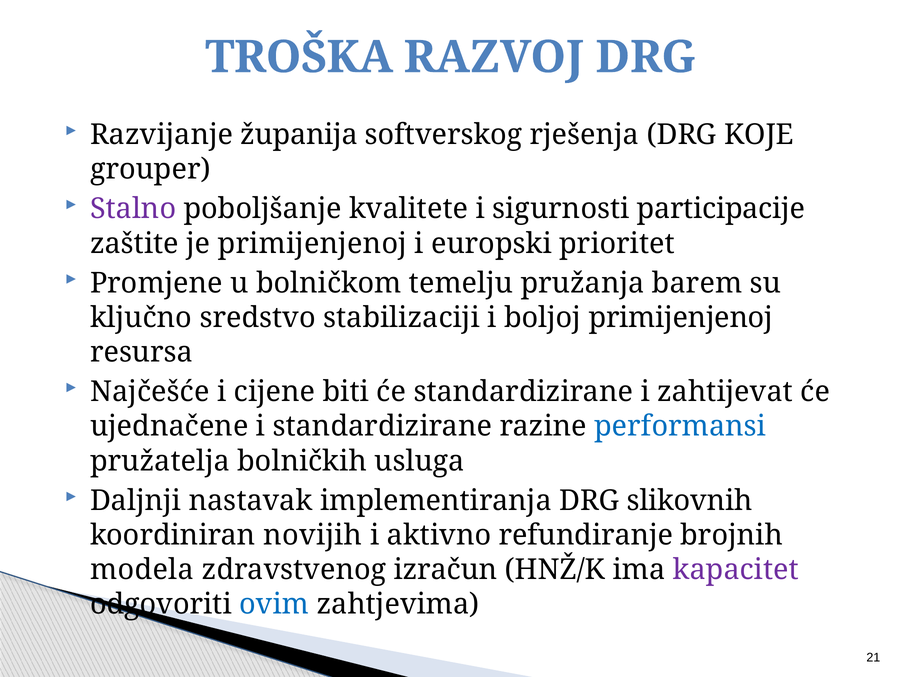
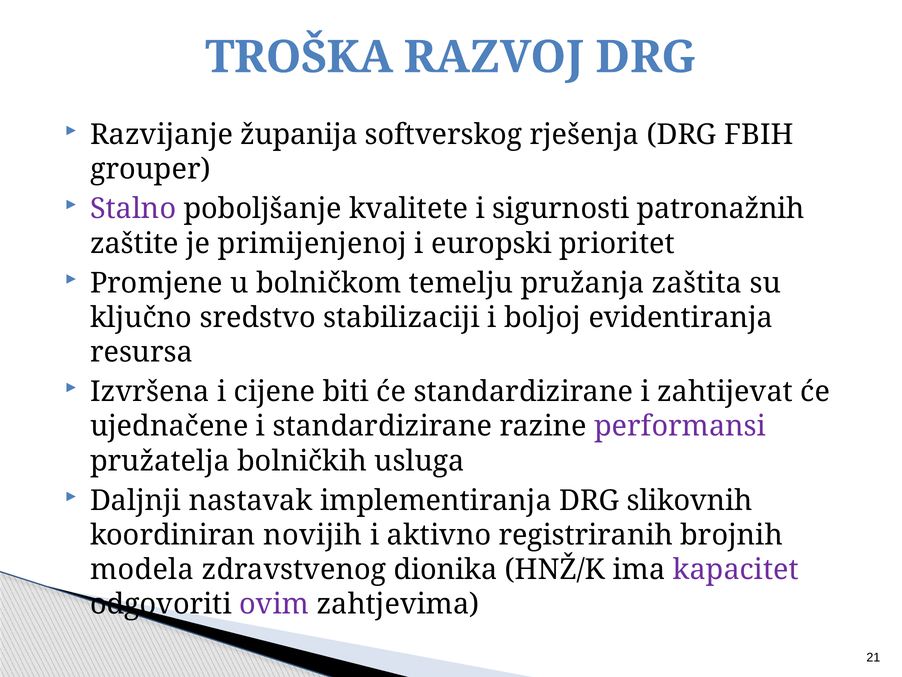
KOJE: KOJE -> FBIH
participacije: participacije -> patronažnih
barem: barem -> zaštita
boljoj primijenjenoj: primijenjenoj -> evidentiranja
Najčešće: Najčešće -> Izvršena
performansi colour: blue -> purple
refundiranje: refundiranje -> registriranih
izračun: izračun -> dionika
ovim colour: blue -> purple
